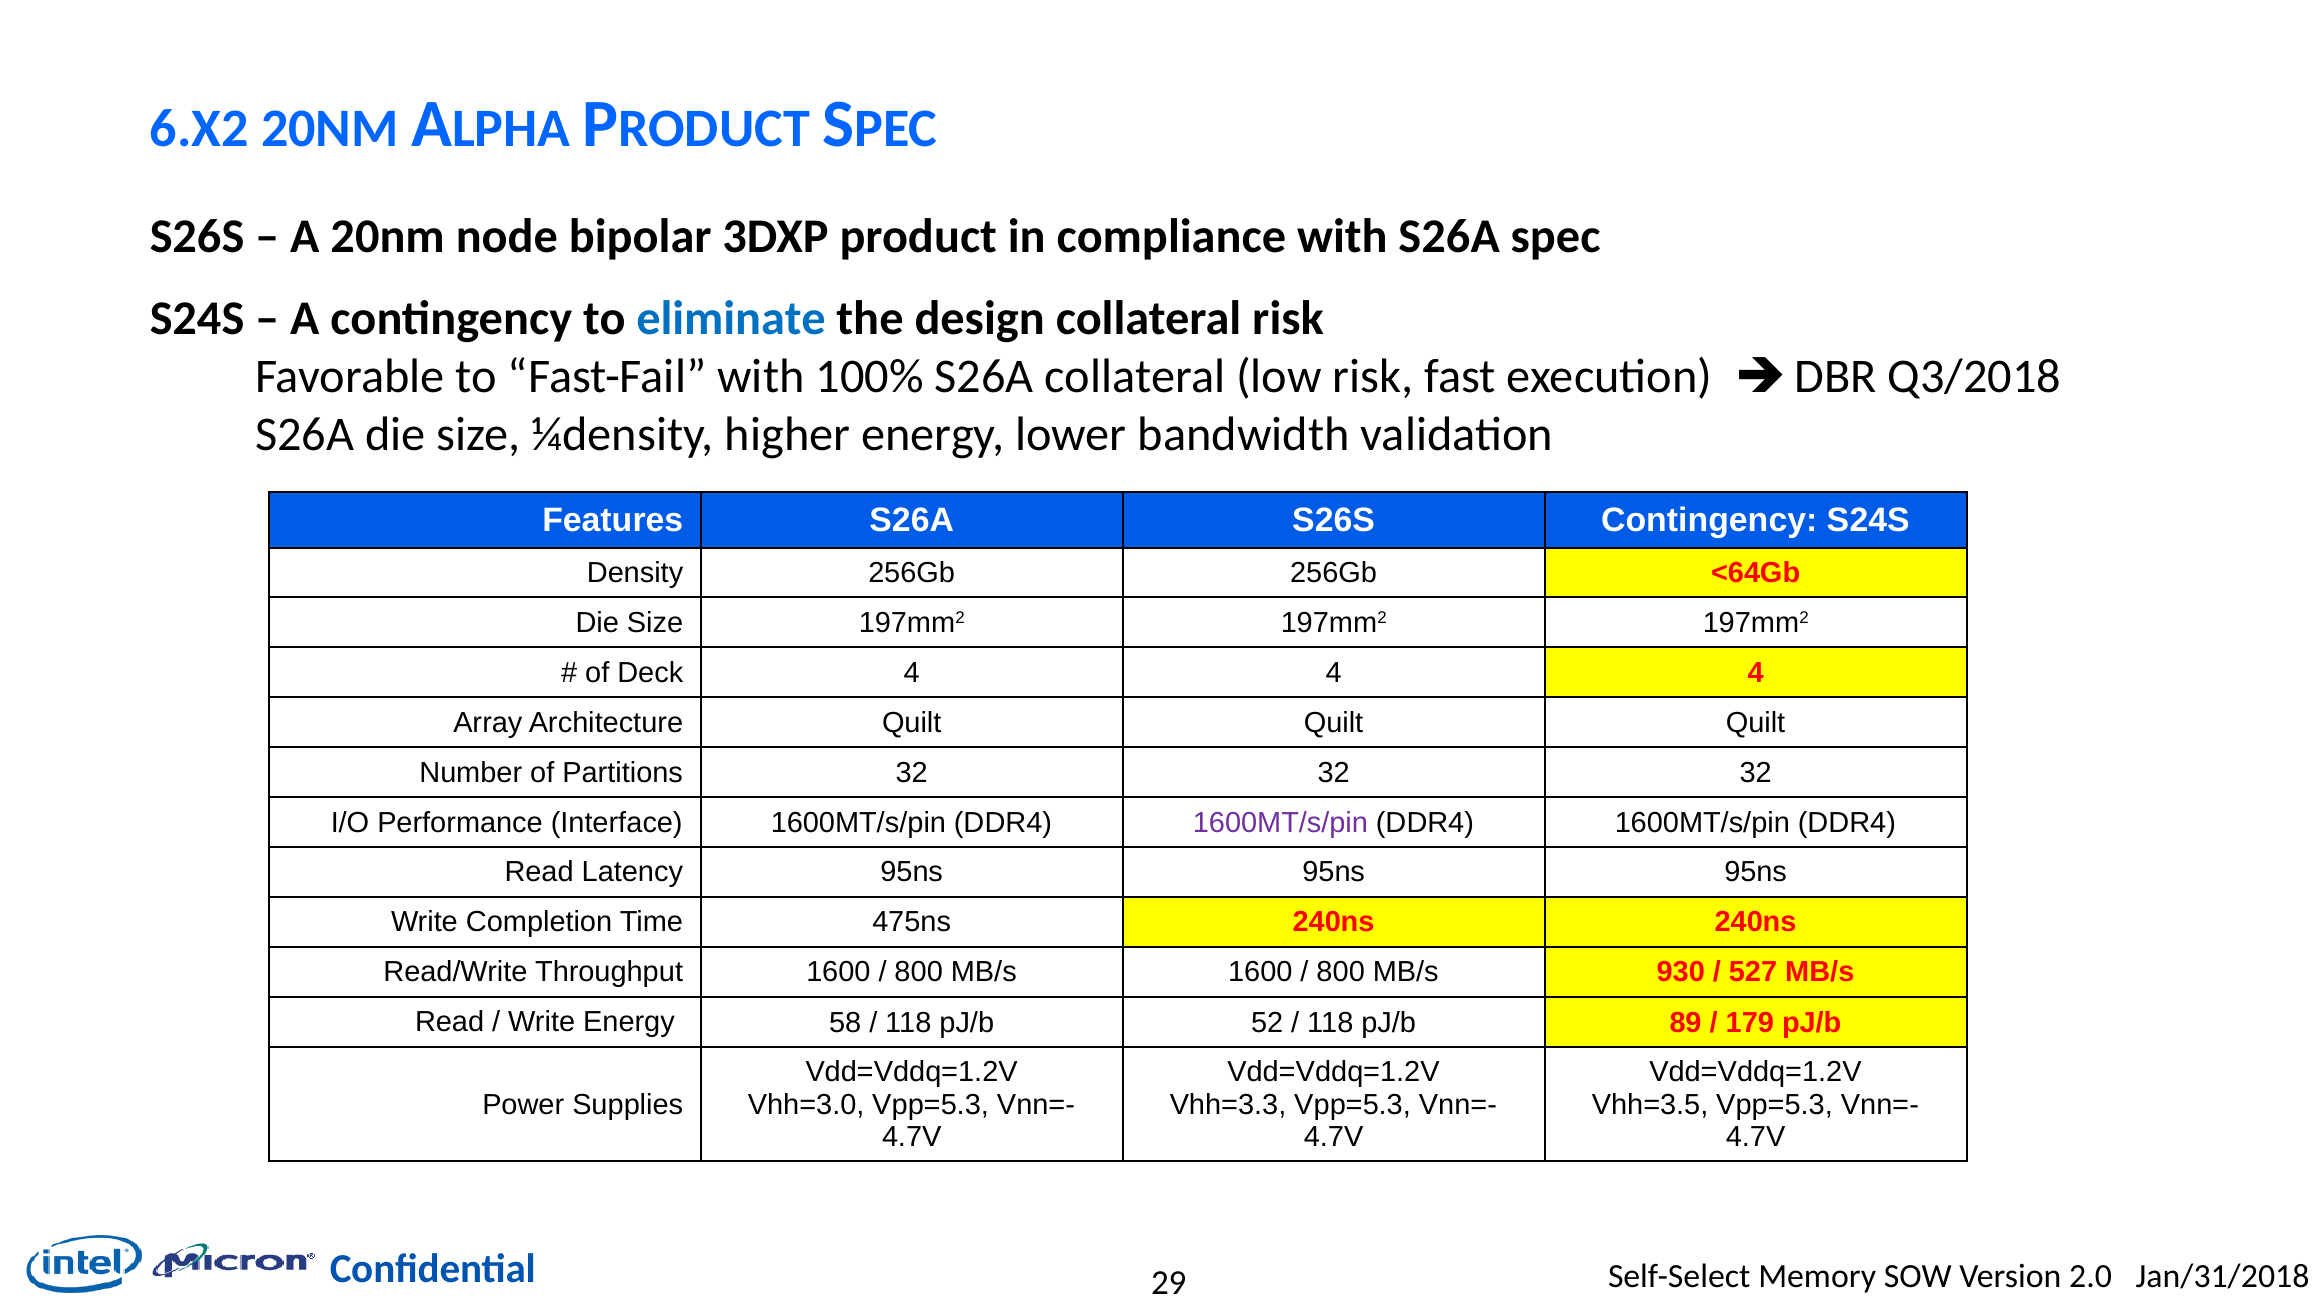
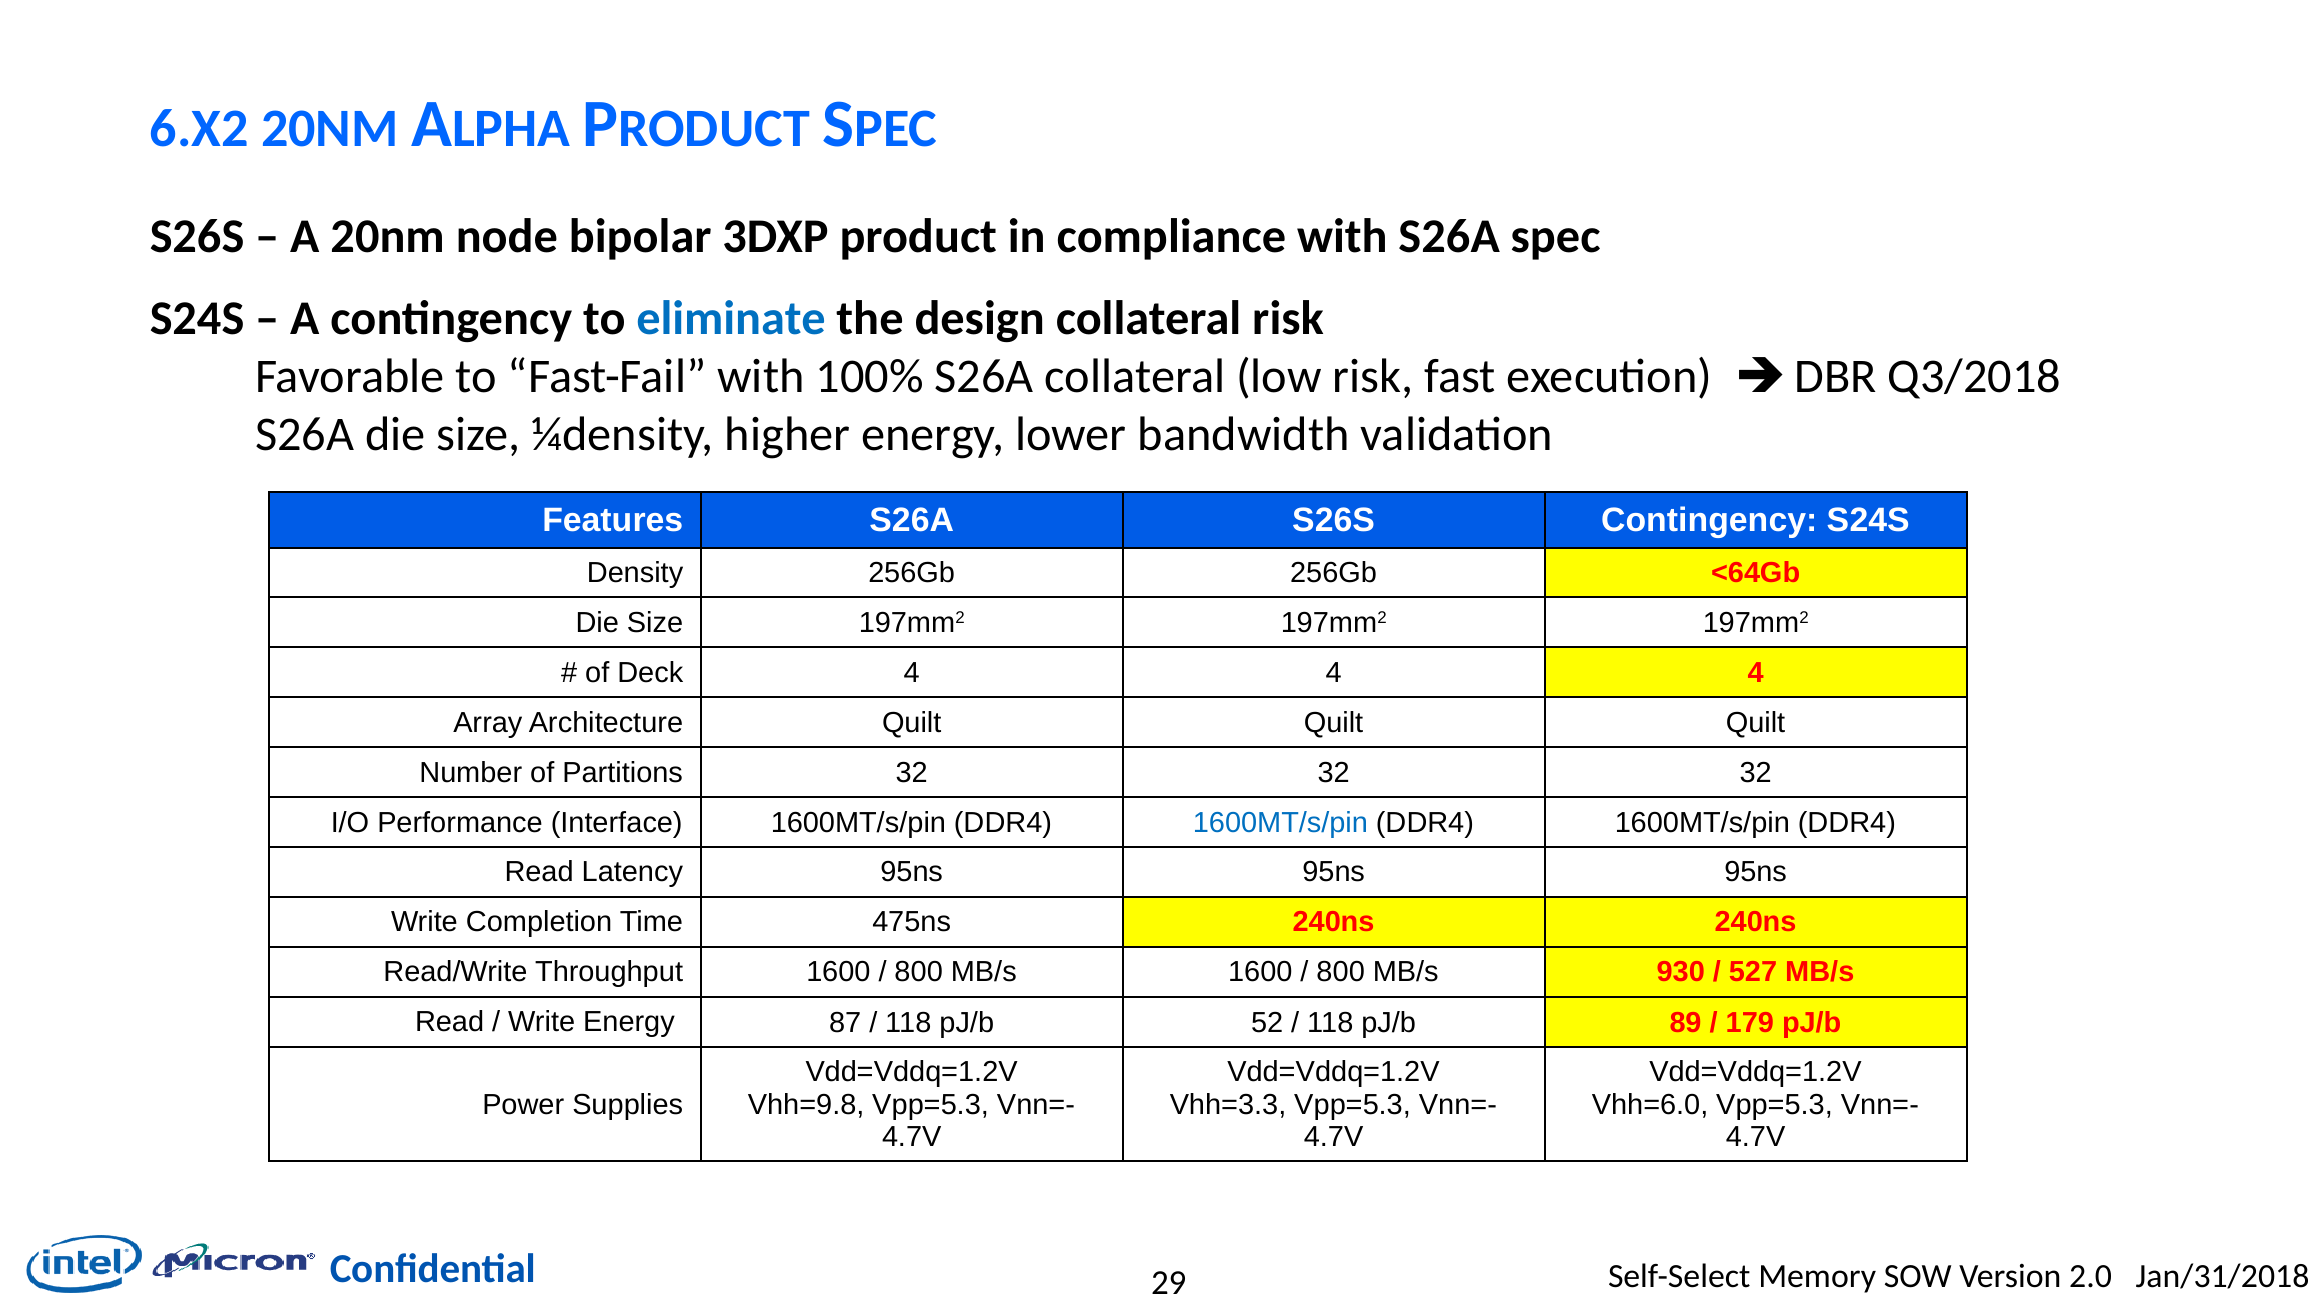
1600MT/s/pin at (1280, 822) colour: purple -> blue
58: 58 -> 87
Vhh=3.0: Vhh=3.0 -> Vhh=9.8
Vhh=3.5: Vhh=3.5 -> Vhh=6.0
